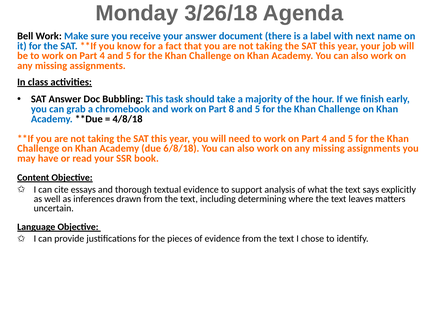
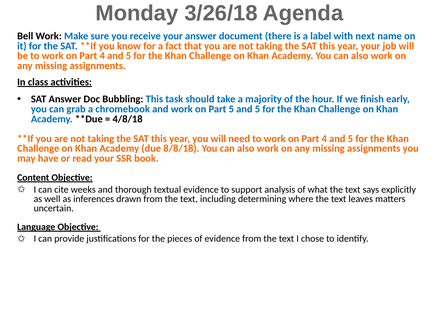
Part 8: 8 -> 5
6/8/18: 6/8/18 -> 8/8/18
essays: essays -> weeks
